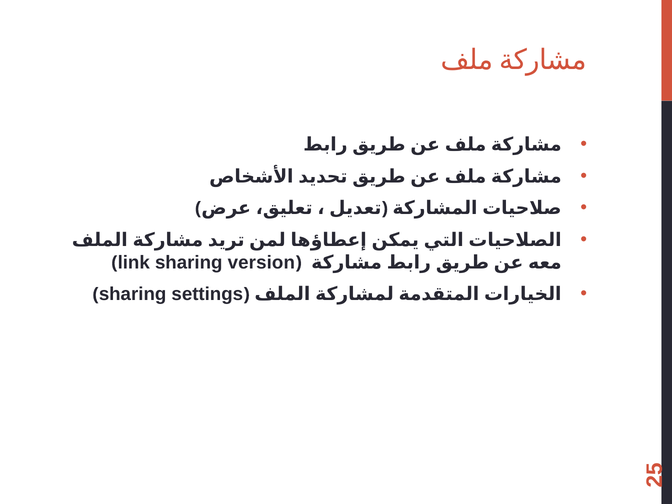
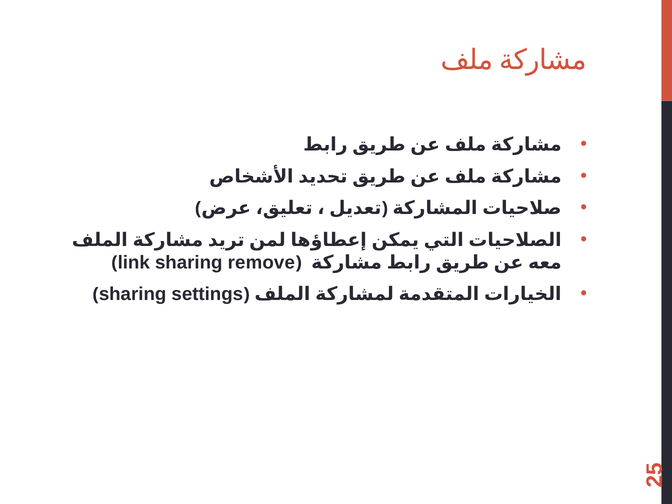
version: version -> remove
